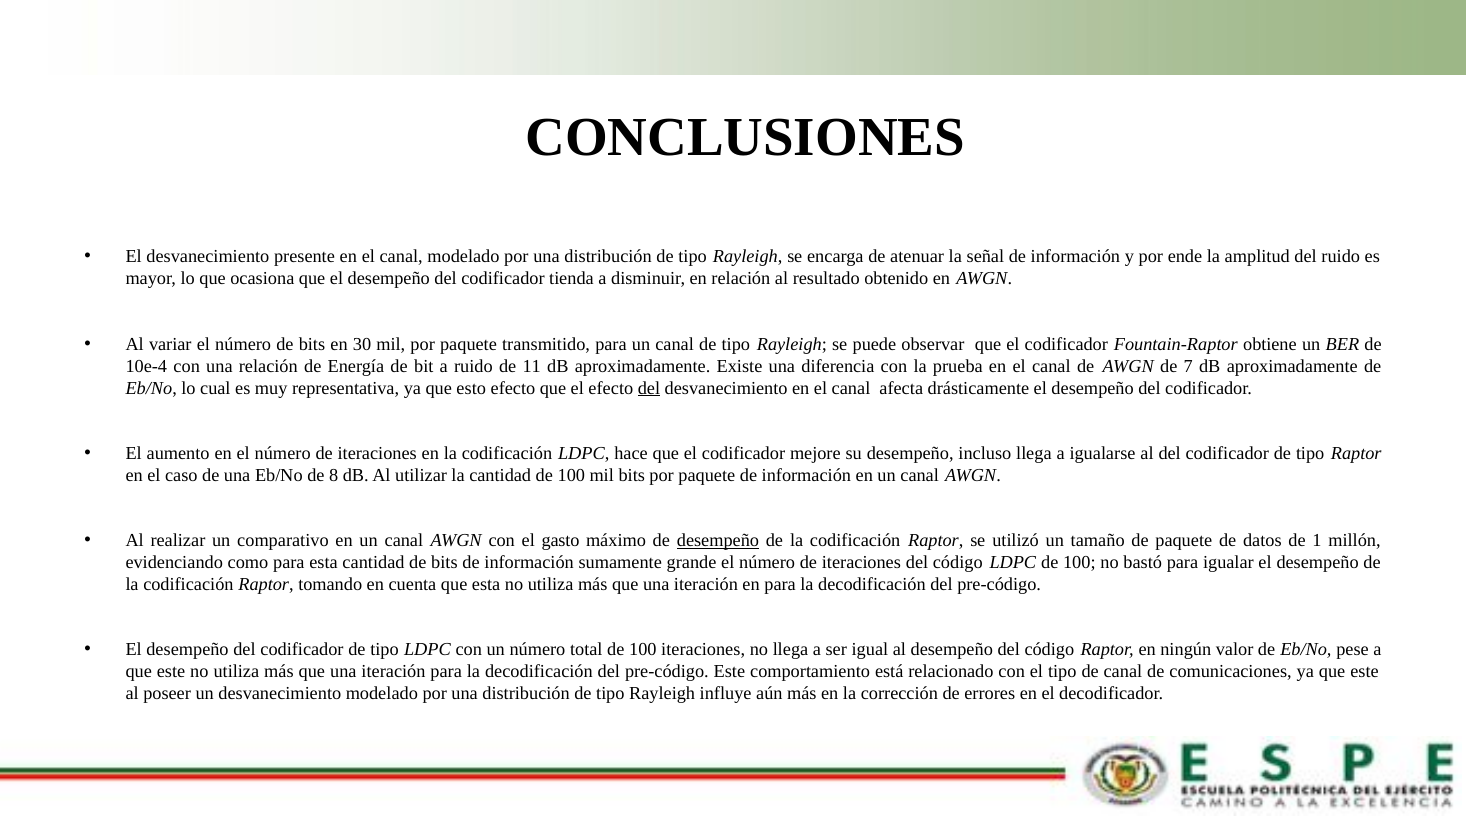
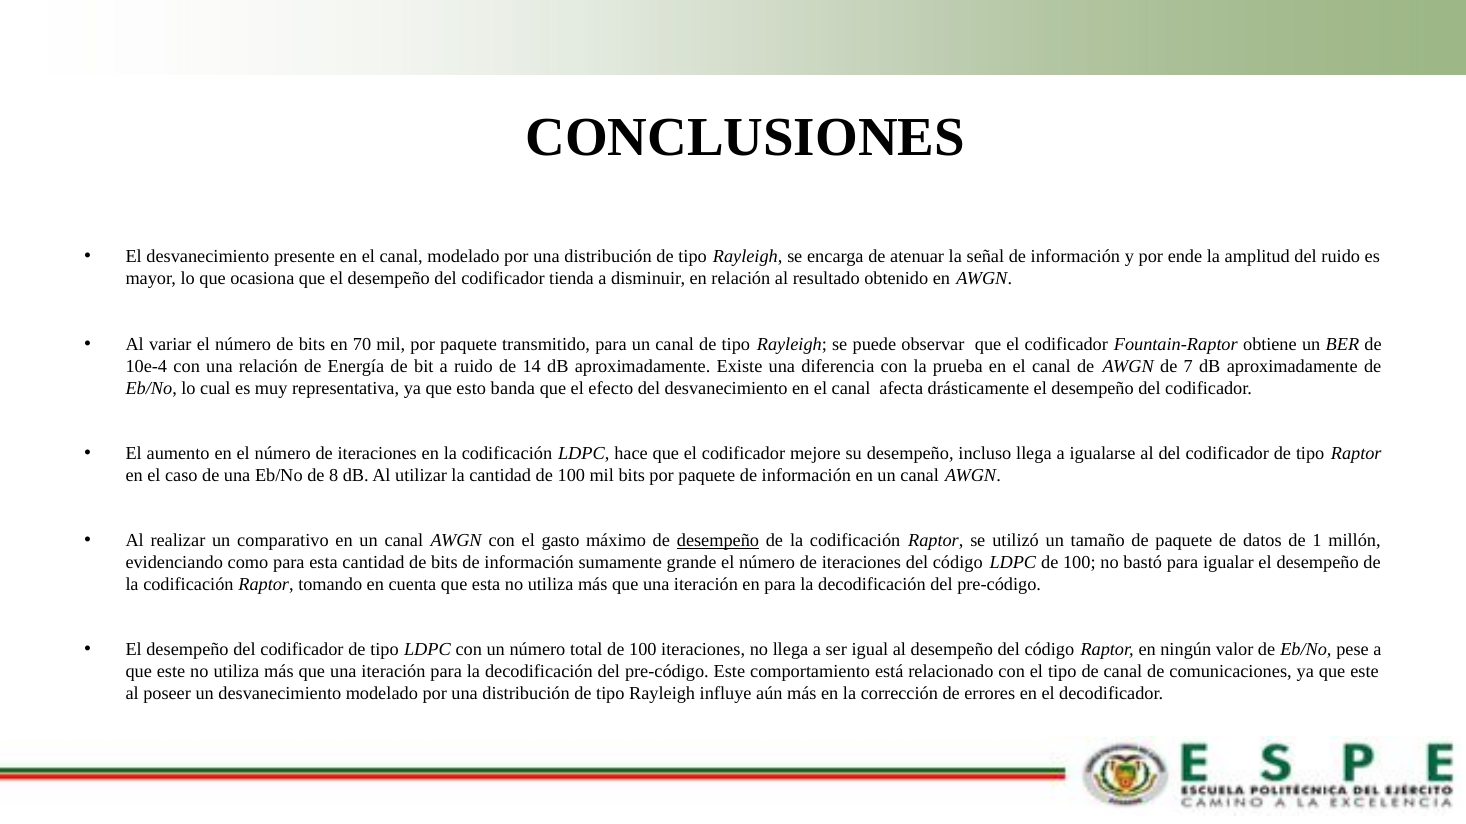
30: 30 -> 70
11: 11 -> 14
esto efecto: efecto -> banda
del at (649, 388) underline: present -> none
